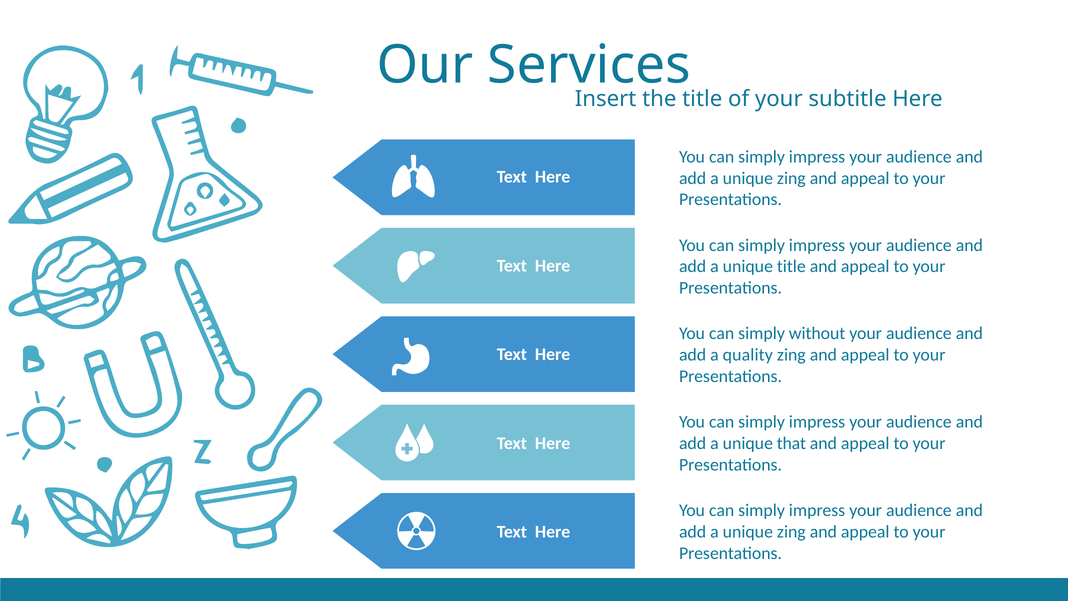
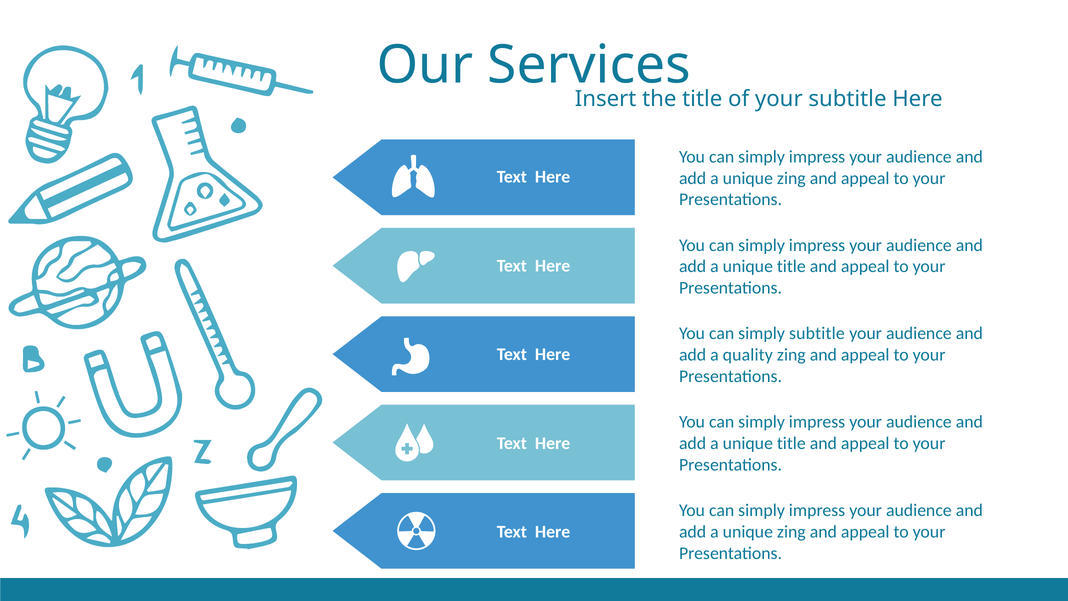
simply without: without -> subtitle
that at (791, 443): that -> title
